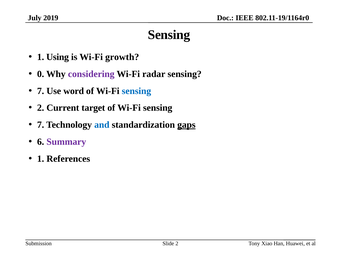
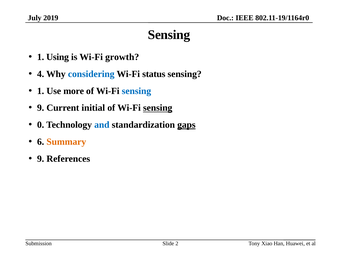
0: 0 -> 4
considering colour: purple -> blue
radar: radar -> status
7 at (41, 91): 7 -> 1
word: word -> more
2 at (41, 108): 2 -> 9
target: target -> initial
sensing at (158, 108) underline: none -> present
7 at (41, 125): 7 -> 0
Summary colour: purple -> orange
1 at (41, 158): 1 -> 9
